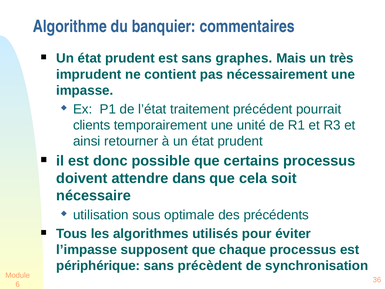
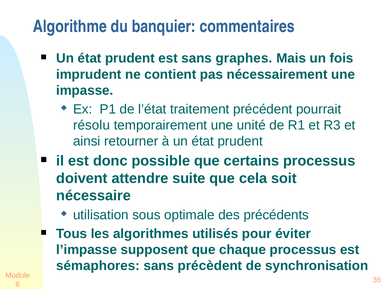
très: très -> fois
clients: clients -> résolu
dans: dans -> suite
périphérique: périphérique -> sémaphores
